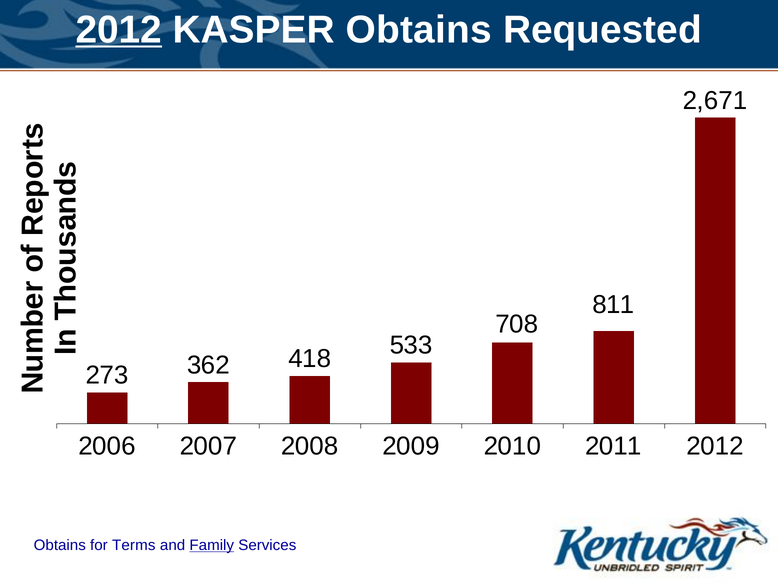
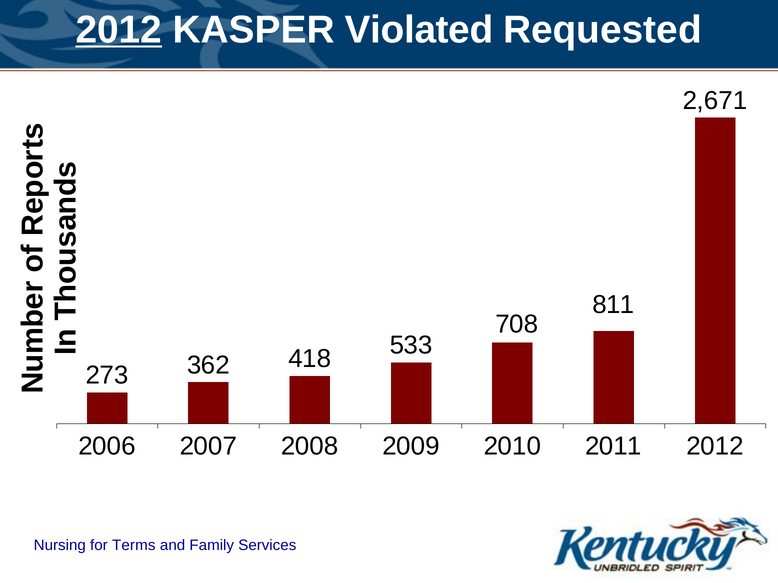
KASPER Obtains: Obtains -> Violated
Obtains at (60, 546): Obtains -> Nursing
Family underline: present -> none
